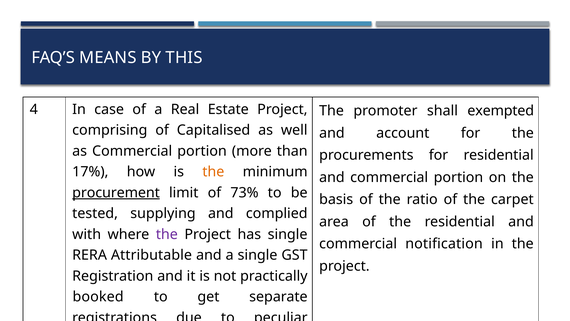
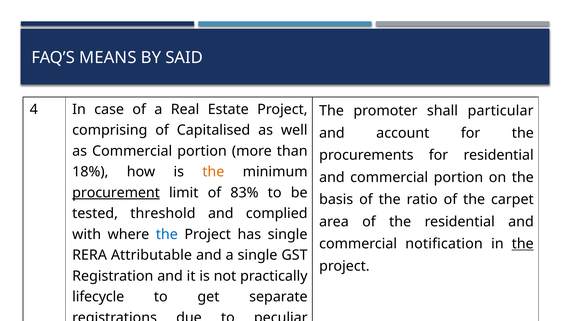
THIS: THIS -> SAID
exempted: exempted -> particular
17%: 17% -> 18%
73%: 73% -> 83%
supplying: supplying -> threshold
the at (167, 234) colour: purple -> blue
the at (523, 244) underline: none -> present
booked: booked -> lifecycle
